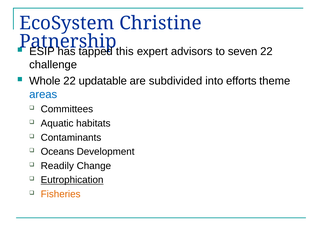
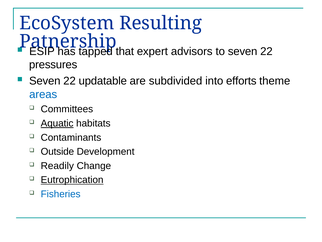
Christine: Christine -> Resulting
this: this -> that
challenge: challenge -> pressures
Whole at (45, 81): Whole -> Seven
Aquatic underline: none -> present
Oceans: Oceans -> Outside
Fisheries colour: orange -> blue
